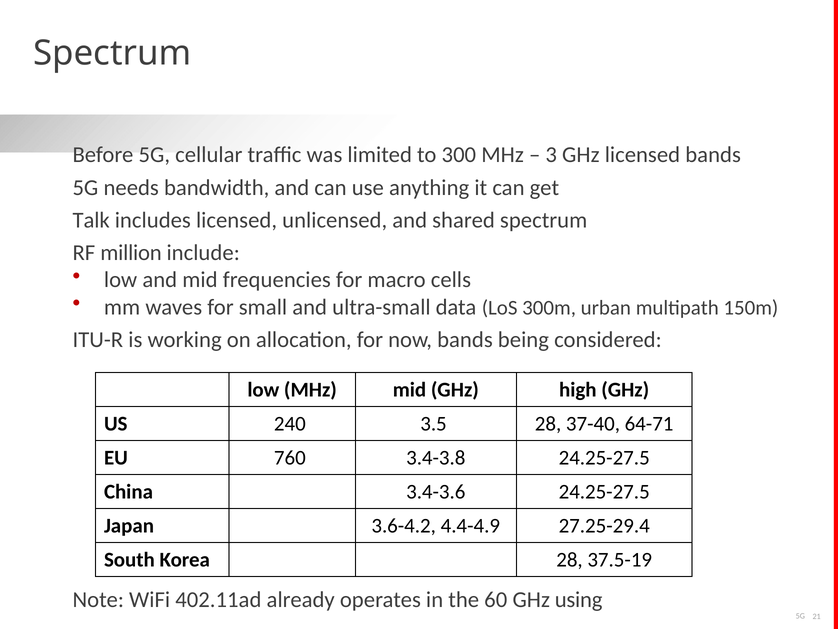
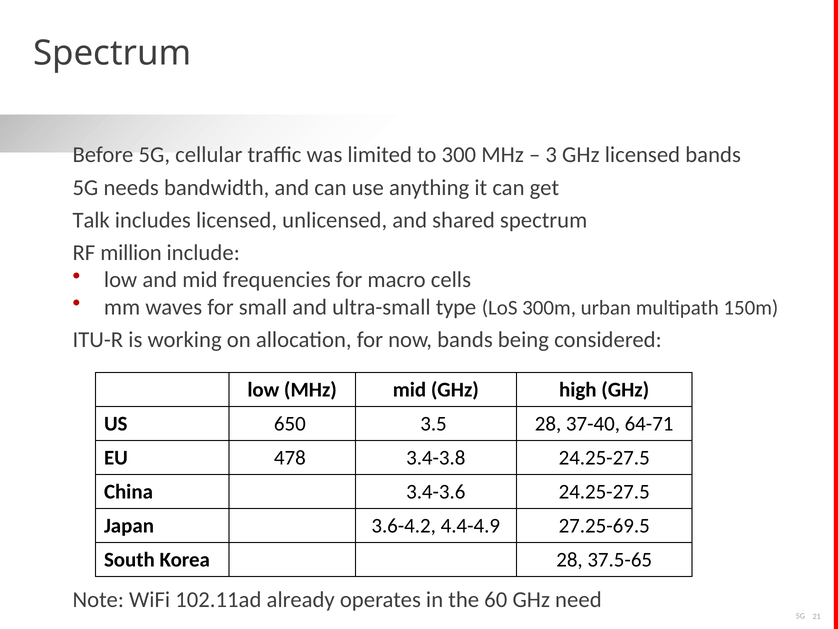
data: data -> type
240: 240 -> 650
760: 760 -> 478
27.25-29.4: 27.25-29.4 -> 27.25-69.5
37.5-19: 37.5-19 -> 37.5-65
402.11ad: 402.11ad -> 102.11ad
using: using -> need
